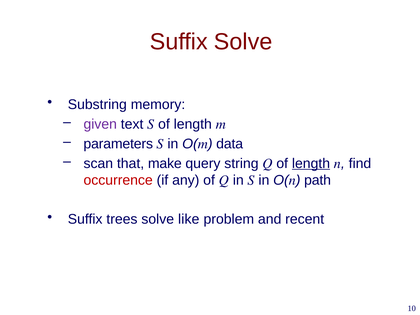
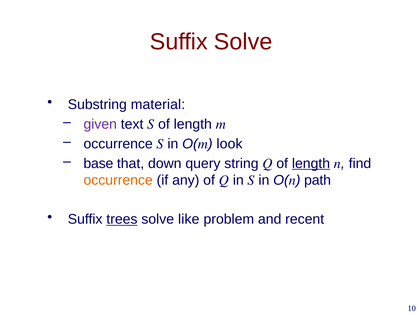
memory: memory -> material
parameters at (118, 144): parameters -> occurrence
data: data -> look
scan: scan -> base
make: make -> down
occurrence at (118, 180) colour: red -> orange
trees underline: none -> present
